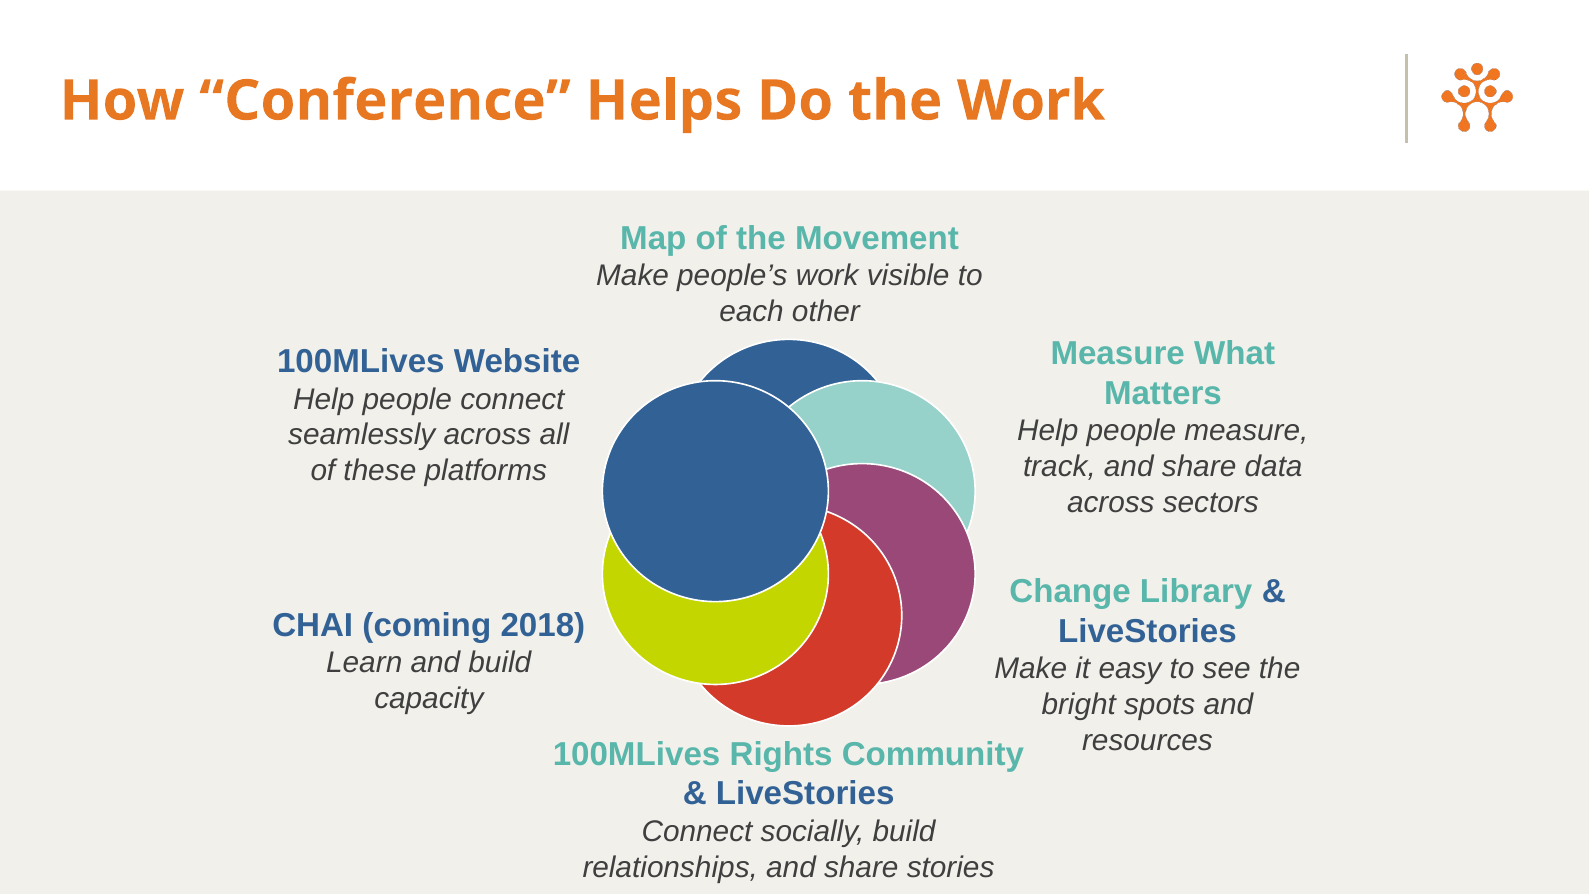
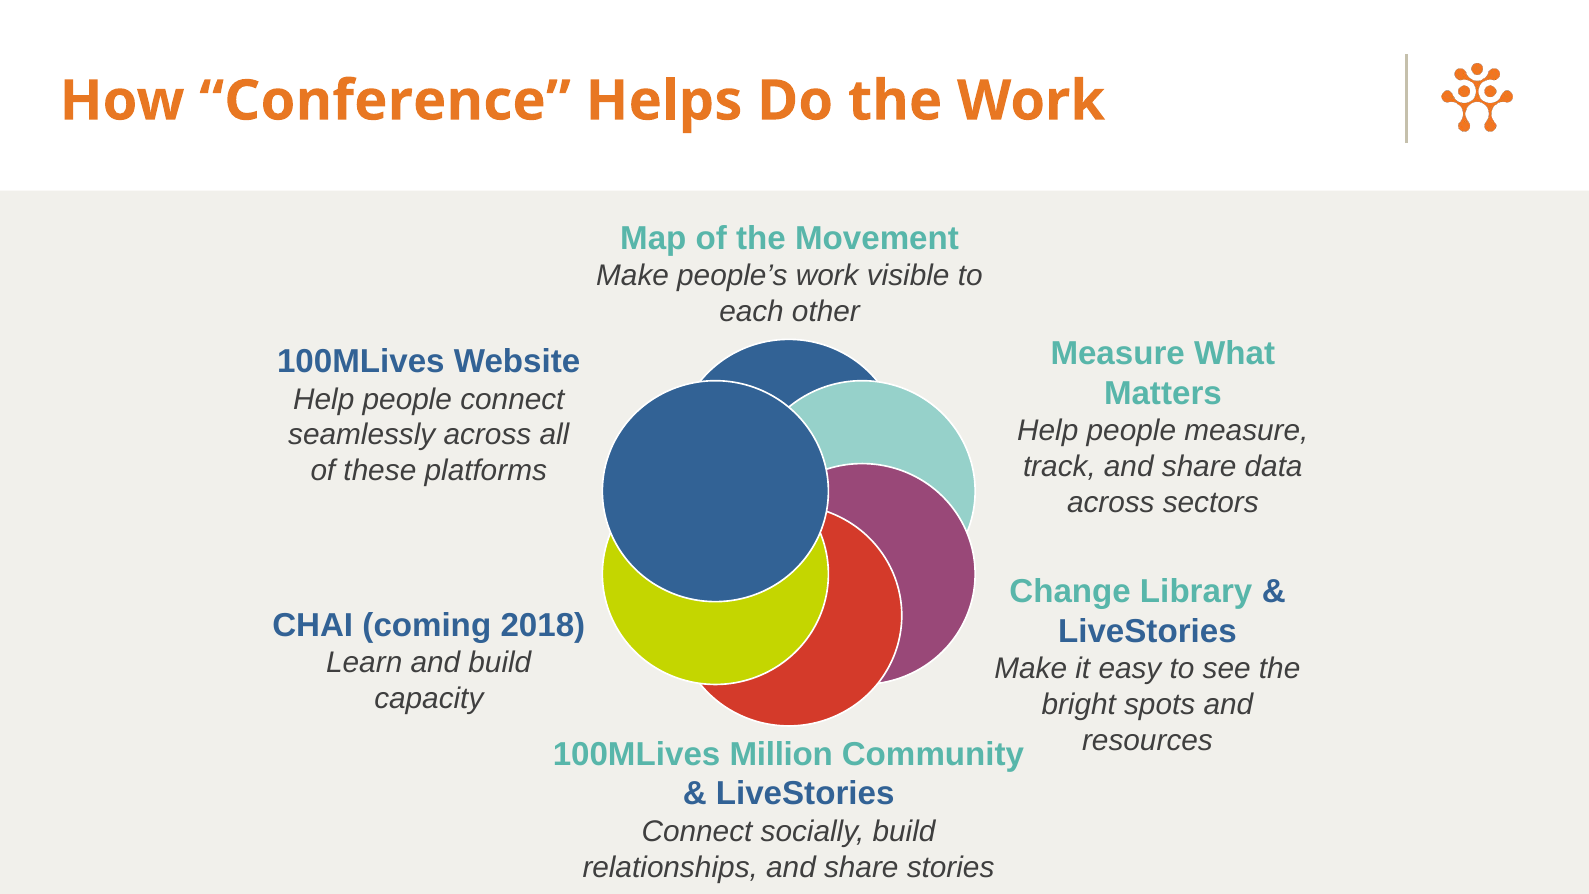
Rights: Rights -> Million
